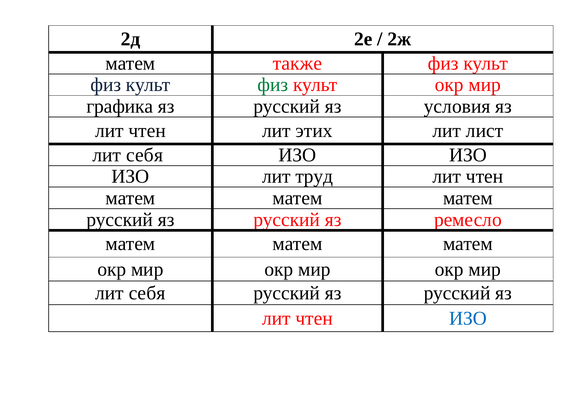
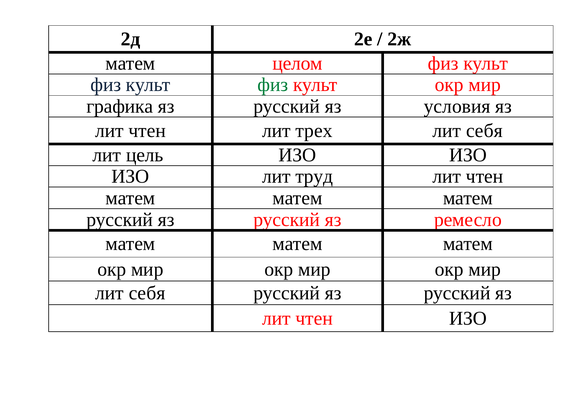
также: также -> целом
этих: этих -> трех
лист at (485, 131): лист -> себя
себя at (145, 155): себя -> цель
ИЗО at (468, 318) colour: blue -> black
